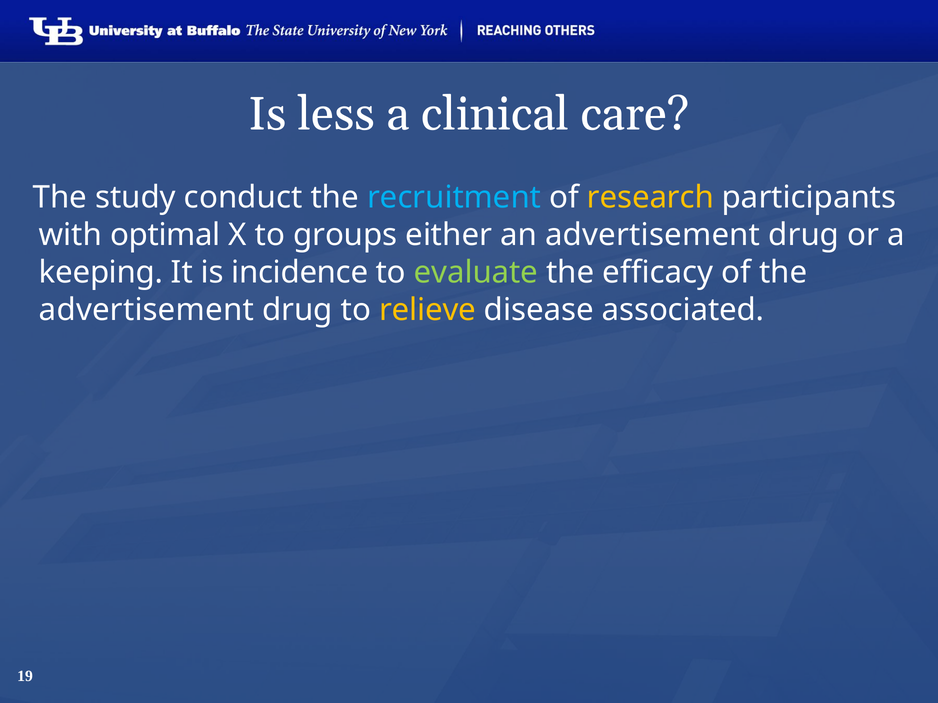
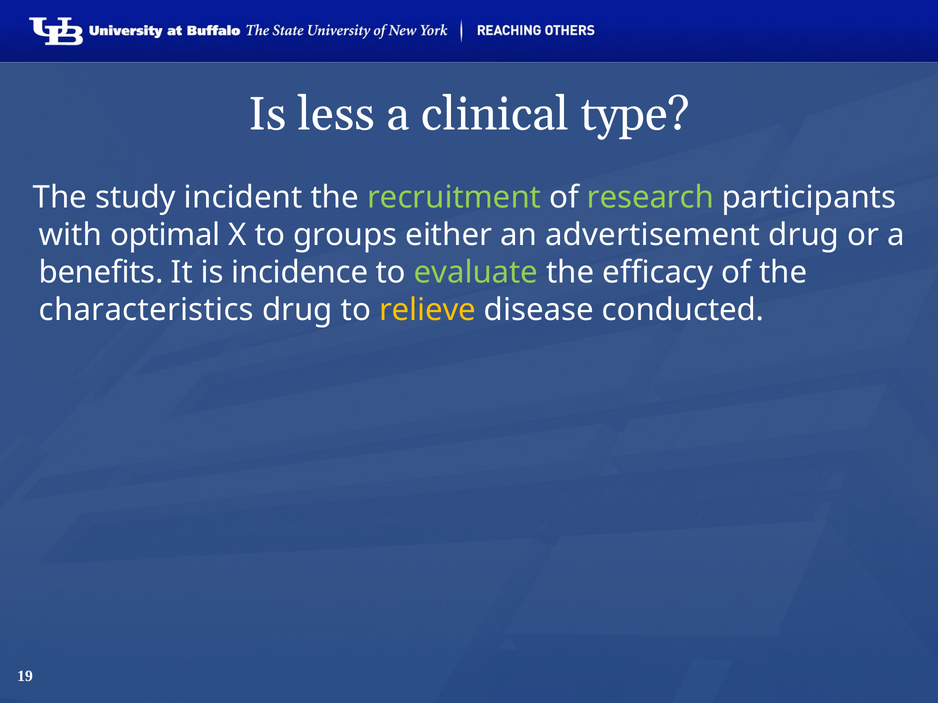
care: care -> type
conduct: conduct -> incident
recruitment colour: light blue -> light green
research colour: yellow -> light green
keeping: keeping -> benefits
advertisement at (146, 310): advertisement -> characteristics
associated: associated -> conducted
